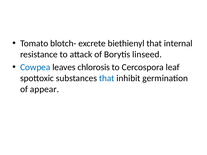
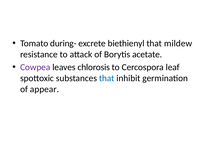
blotch-: blotch- -> during-
internal: internal -> mildew
linseed: linseed -> acetate
Cowpea colour: blue -> purple
